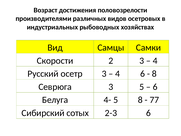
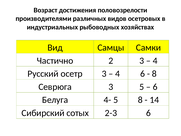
Скорости: Скорости -> Частично
77: 77 -> 14
